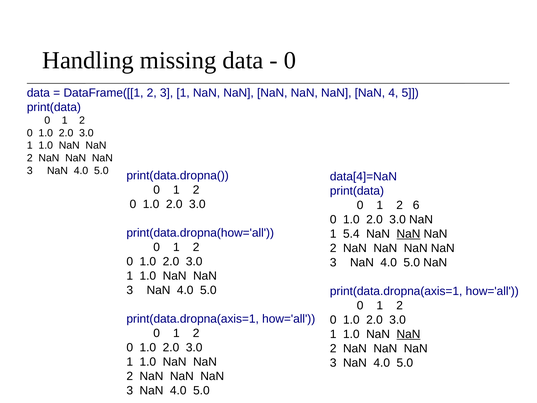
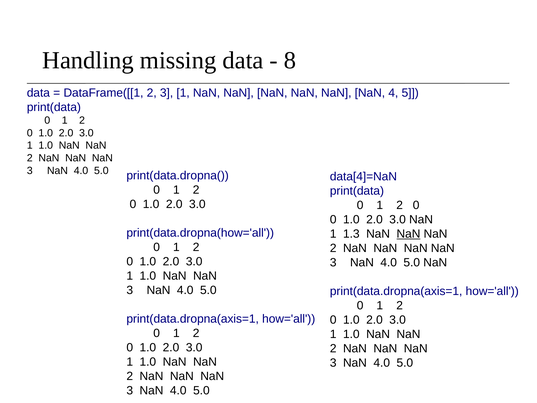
0 at (290, 60): 0 -> 8
6 at (416, 205): 6 -> 0
5.4: 5.4 -> 1.3
NaN at (408, 334) underline: present -> none
